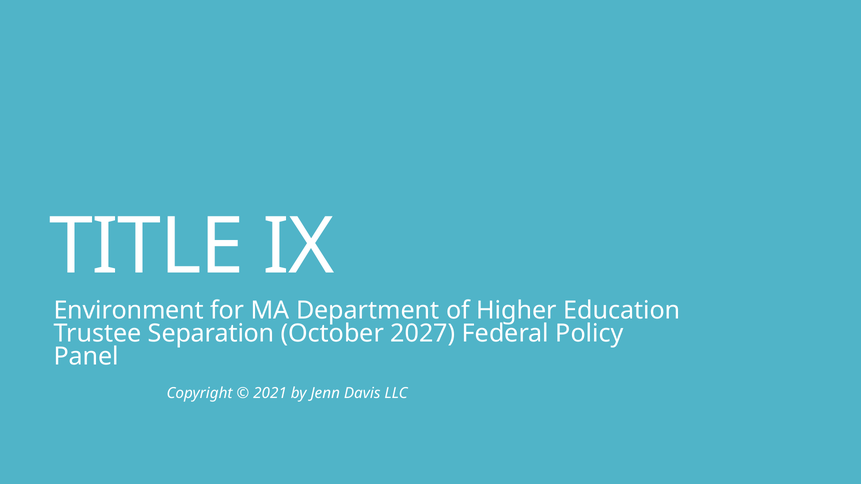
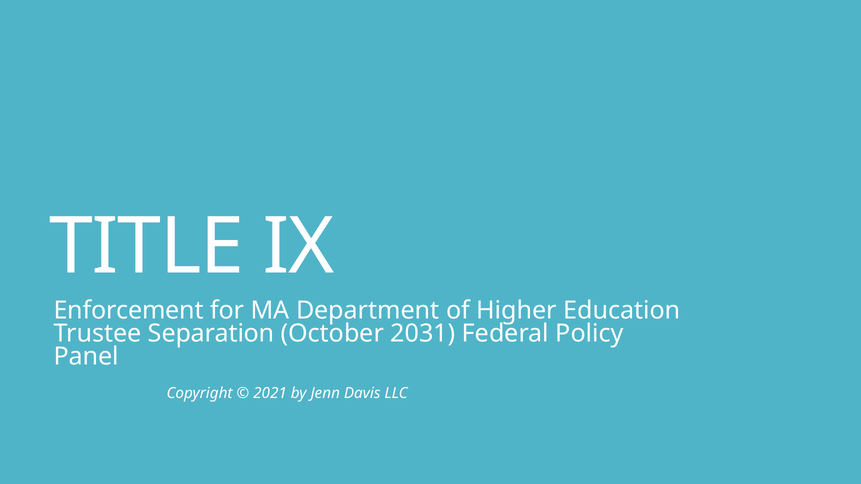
Environment: Environment -> Enforcement
2027: 2027 -> 2031
